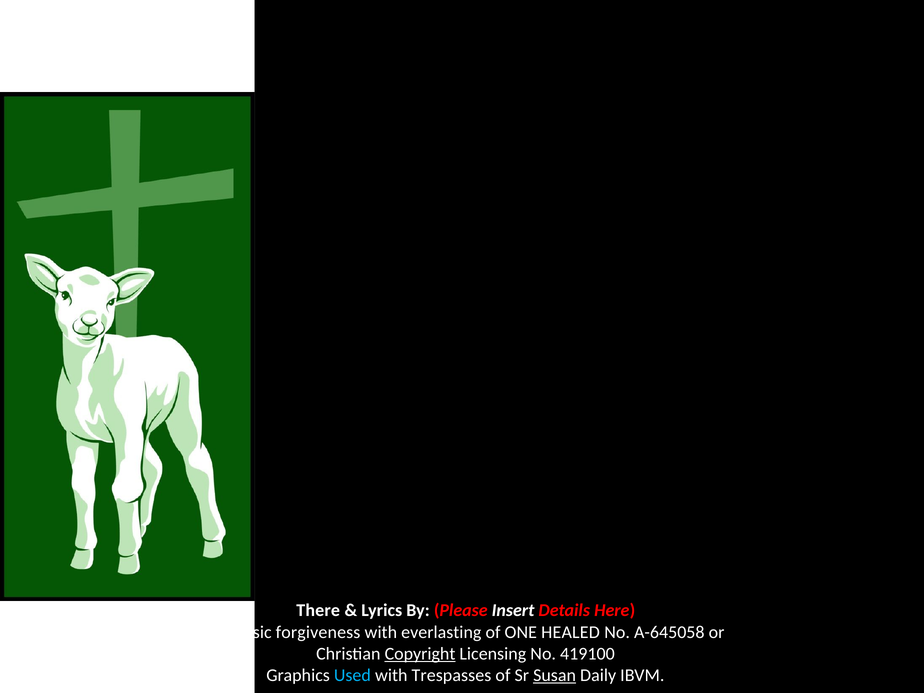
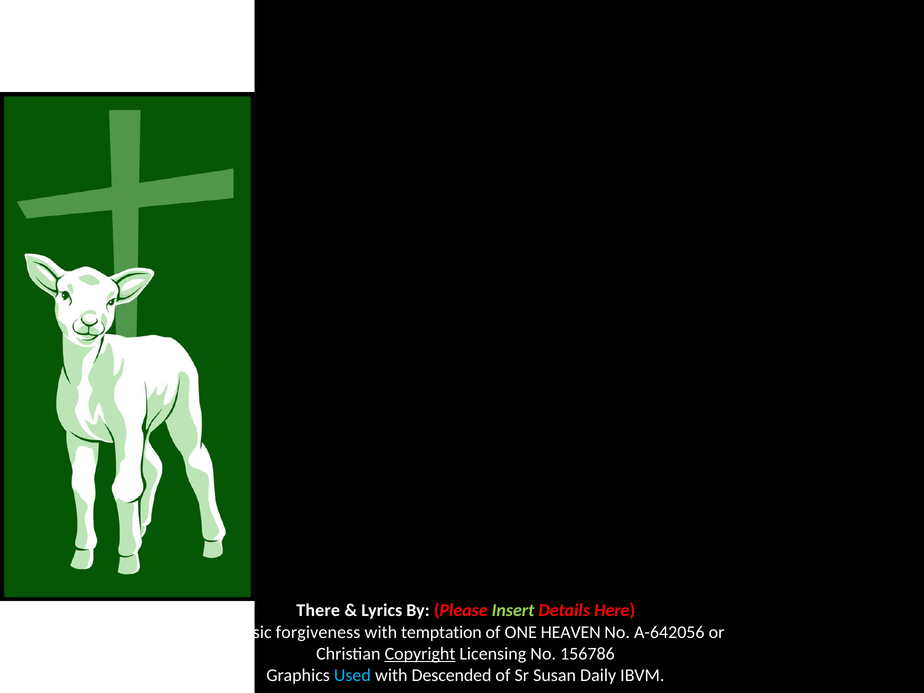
Insert colour: white -> light green
everlasting: everlasting -> temptation
HEALED: HEALED -> HEAVEN
A-645058: A-645058 -> A-642056
419100: 419100 -> 156786
Trespasses: Trespasses -> Descended
Susan underline: present -> none
